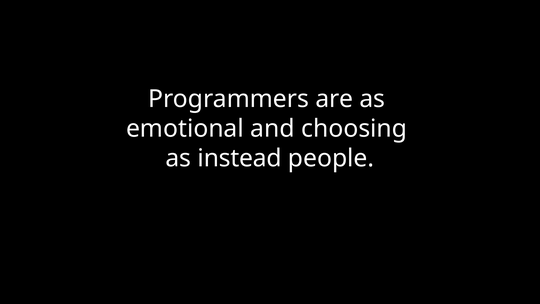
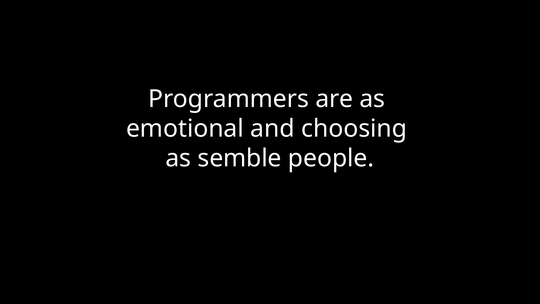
instead: instead -> semble
